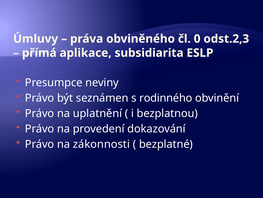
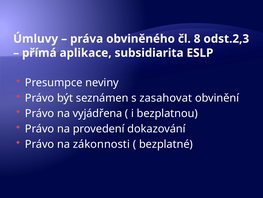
0: 0 -> 8
rodinného: rodinného -> zasahovat
uplatnění: uplatnění -> vyjádřena
